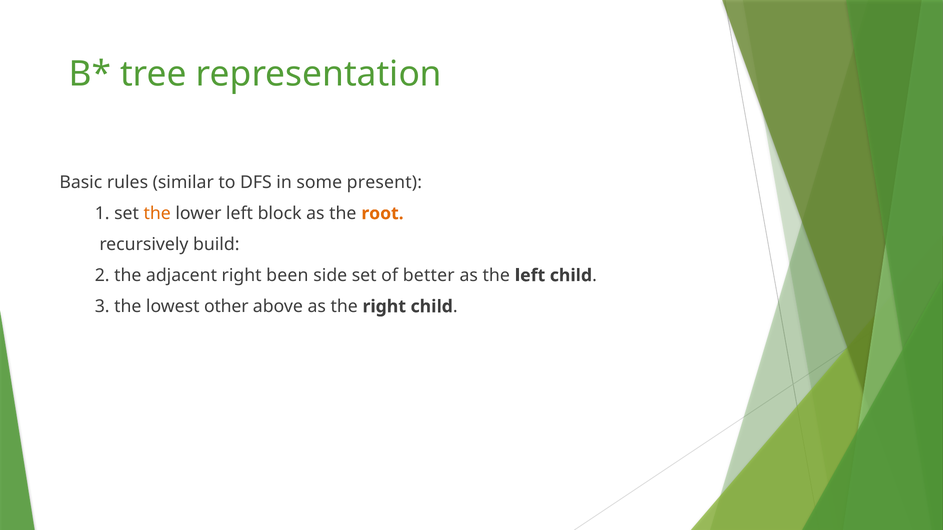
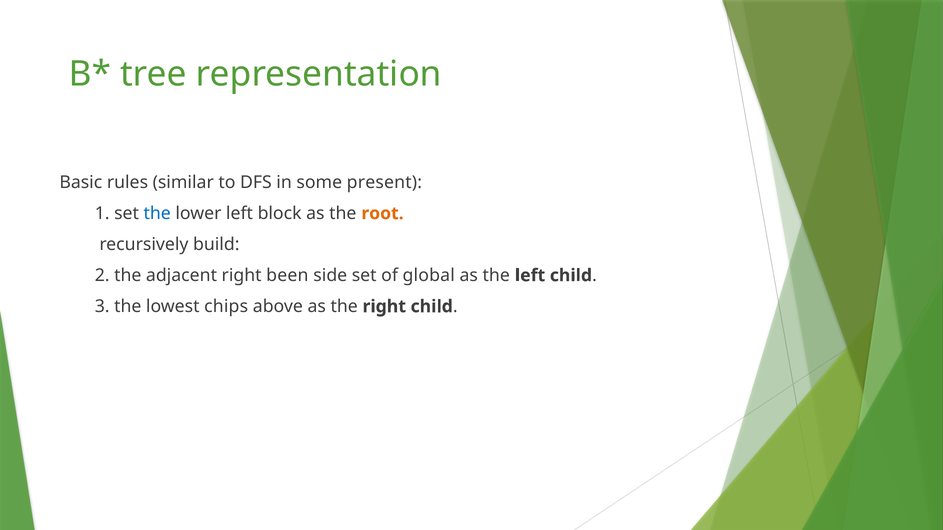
the at (157, 214) colour: orange -> blue
better: better -> global
other: other -> chips
